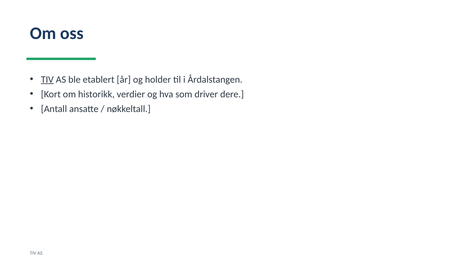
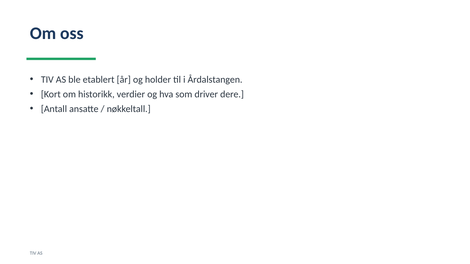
TIV at (47, 80) underline: present -> none
